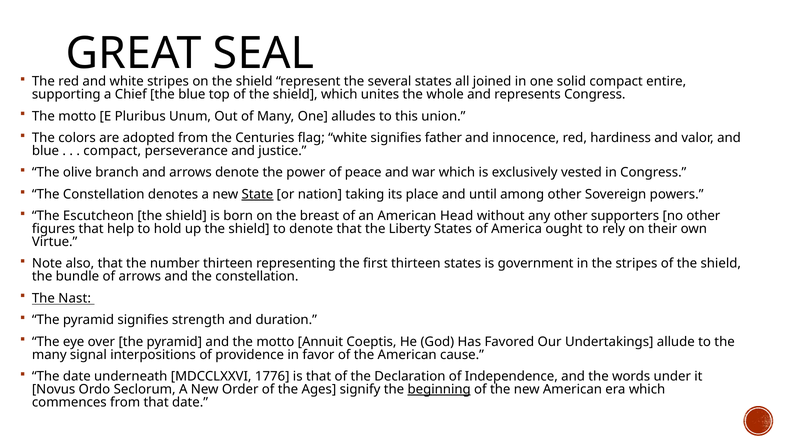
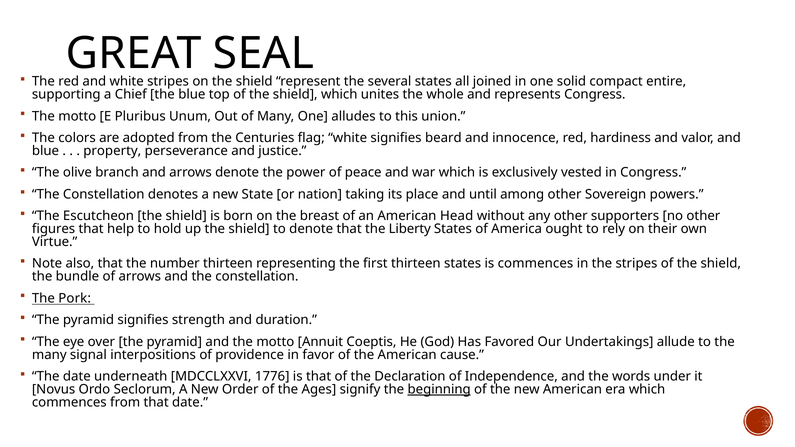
father: father -> beard
compact at (112, 151): compact -> property
State underline: present -> none
is government: government -> commences
Nast: Nast -> Pork
